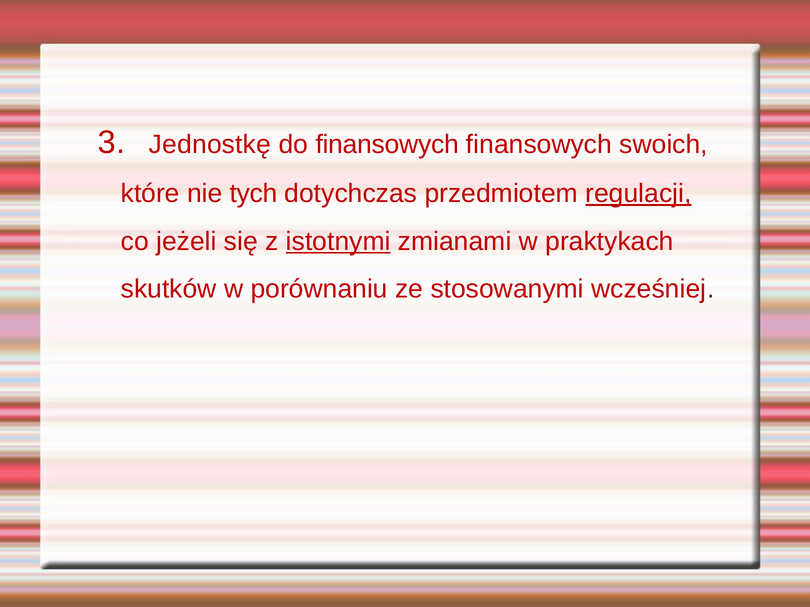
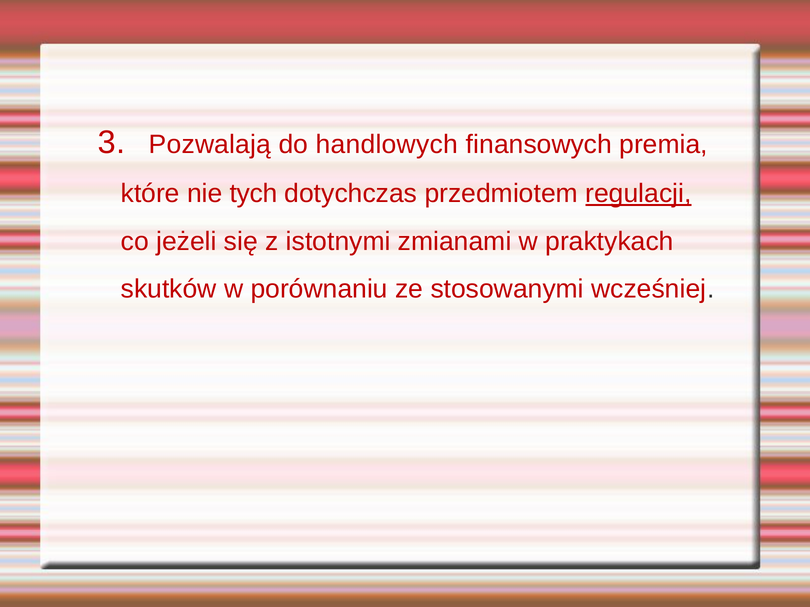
Jednostkę: Jednostkę -> Pozwalają
do finansowych: finansowych -> handlowych
swoich: swoich -> premia
istotnymi underline: present -> none
